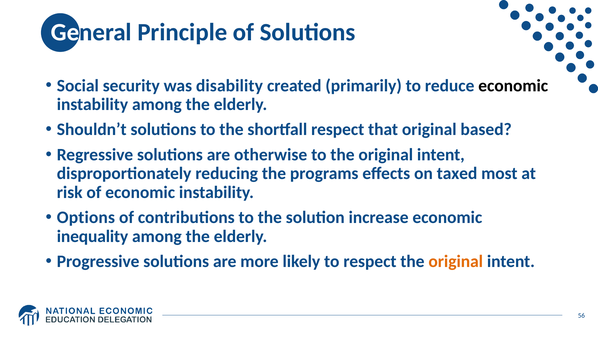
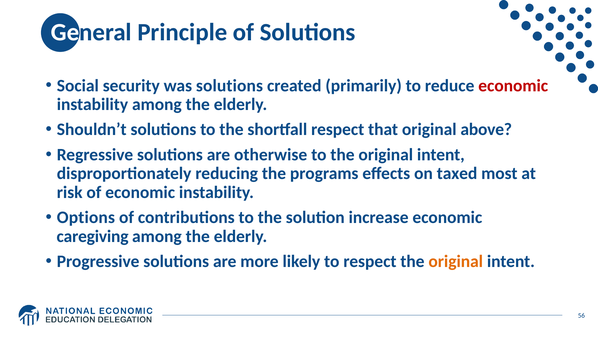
was disability: disability -> solutions
economic at (513, 85) colour: black -> red
based: based -> above
inequality: inequality -> caregiving
